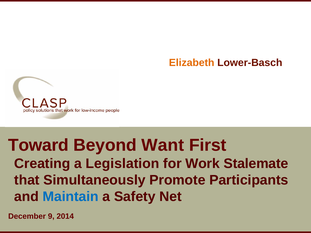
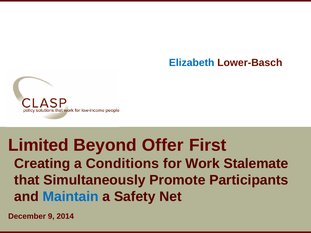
Elizabeth colour: orange -> blue
Toward: Toward -> Limited
Want: Want -> Offer
Legislation: Legislation -> Conditions
